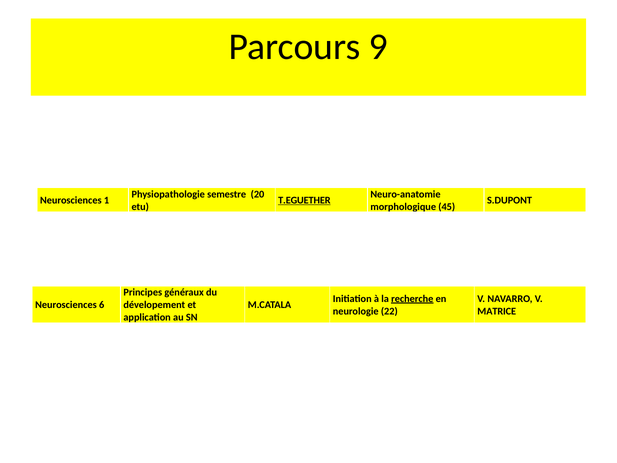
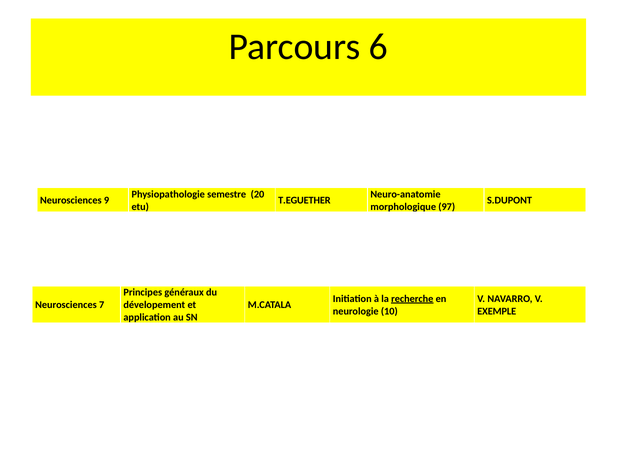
9: 9 -> 6
1: 1 -> 9
T.EGUETHER underline: present -> none
45: 45 -> 97
6: 6 -> 7
22: 22 -> 10
MATRICE: MATRICE -> EXEMPLE
